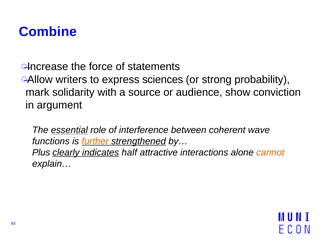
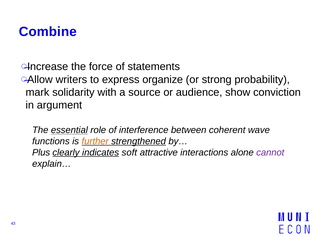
sciences: sciences -> organize
half: half -> soft
cannot colour: orange -> purple
